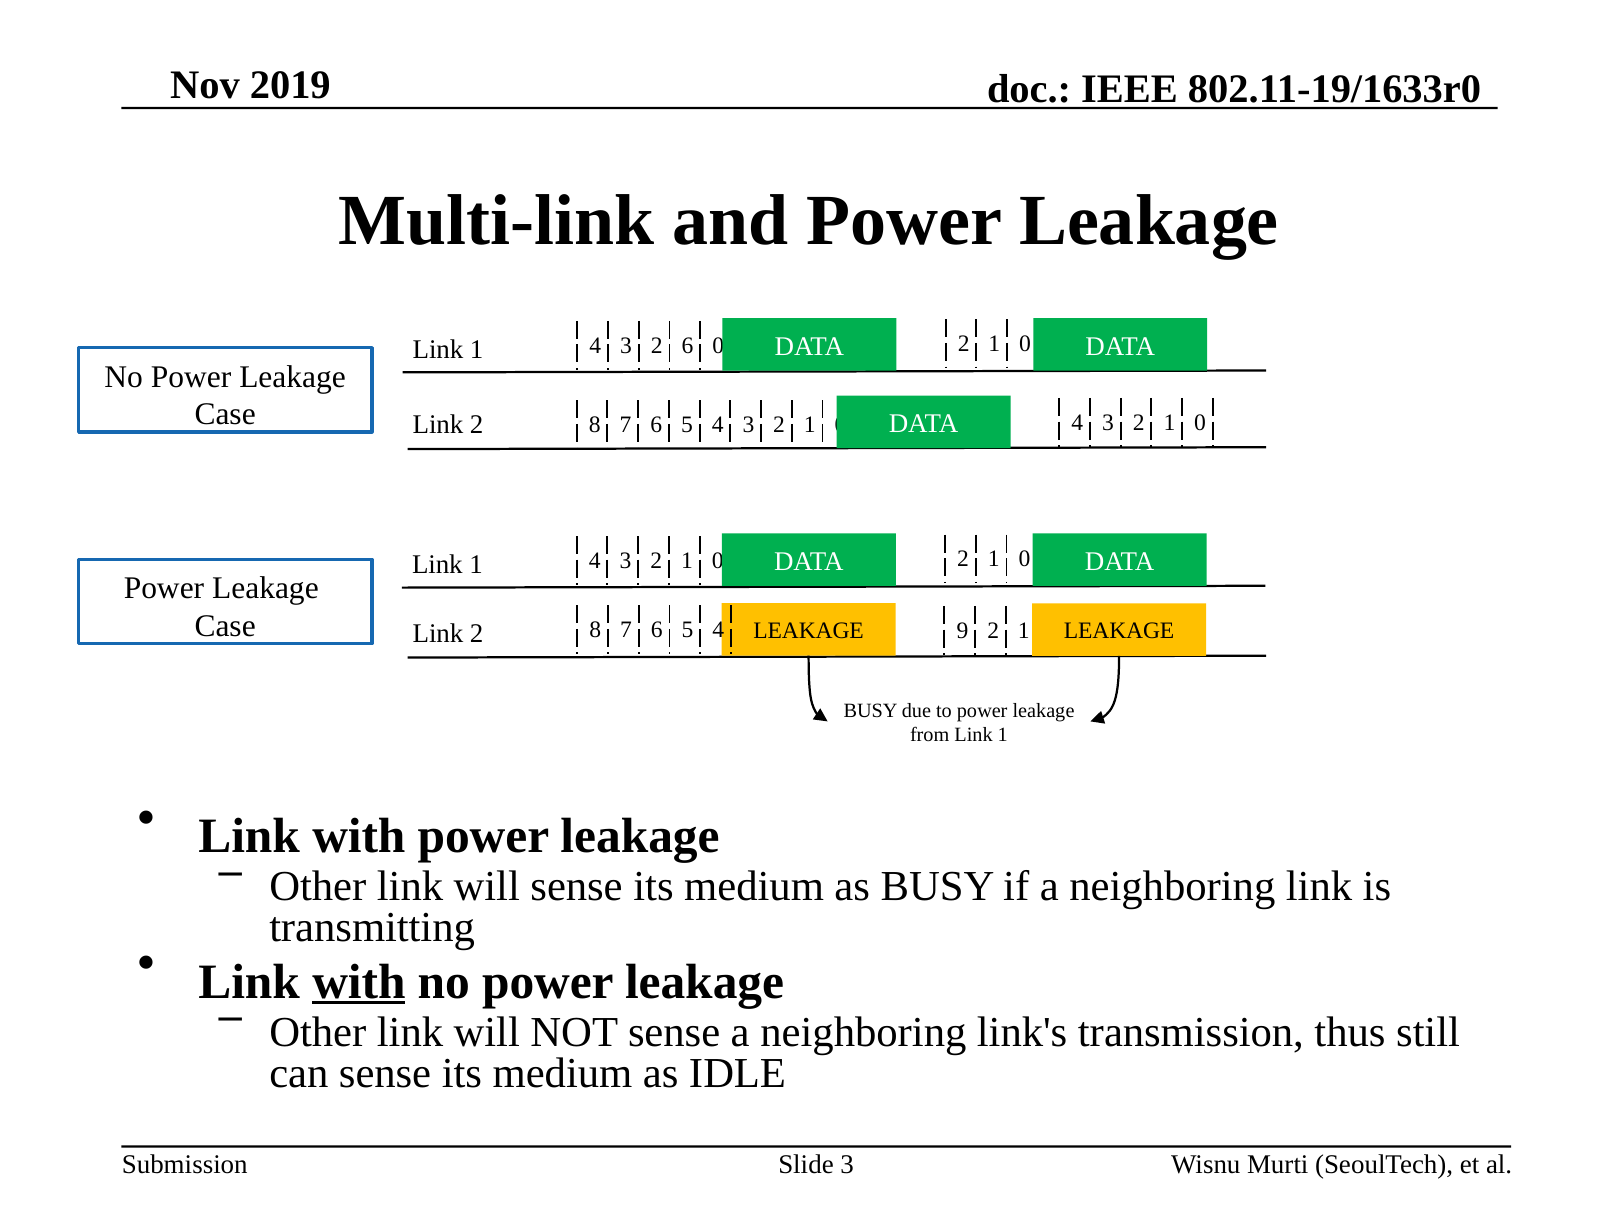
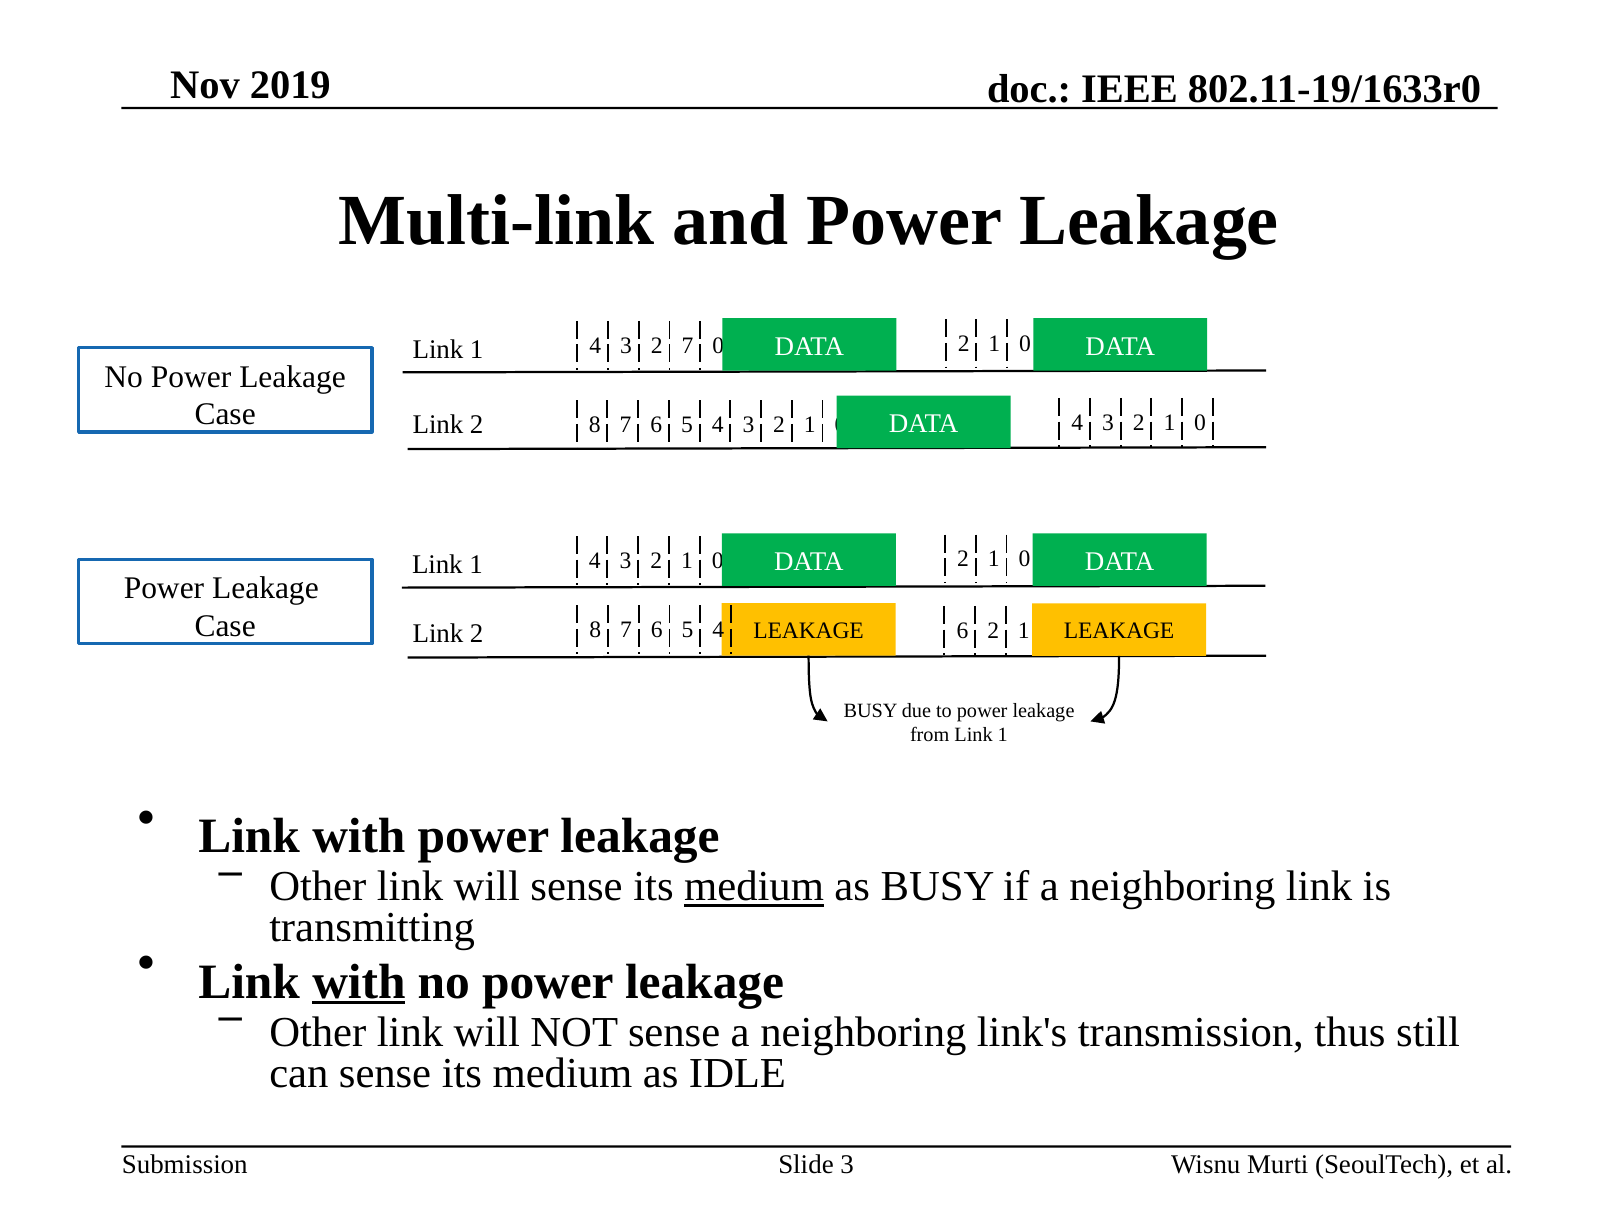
2 6: 6 -> 7
LEAKAGE 9: 9 -> 6
medium at (754, 887) underline: none -> present
